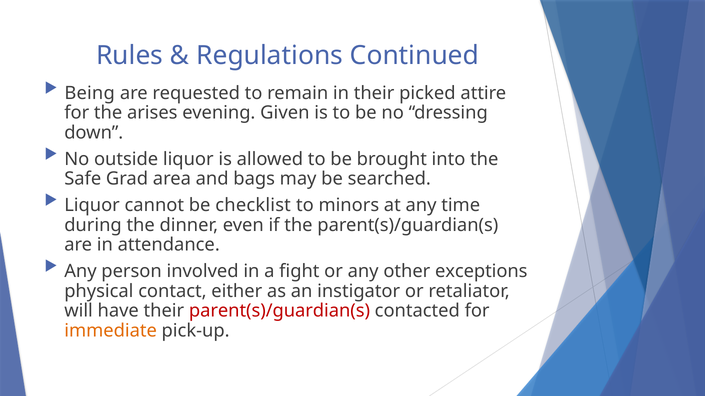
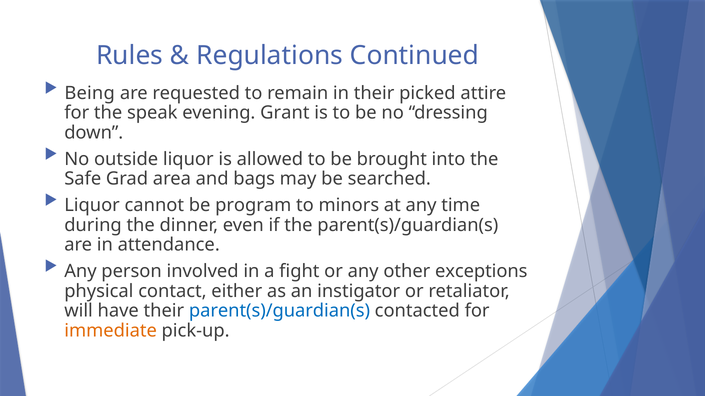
arises: arises -> speak
Given: Given -> Grant
checklist: checklist -> program
parent(s)/guardian(s at (279, 311) colour: red -> blue
